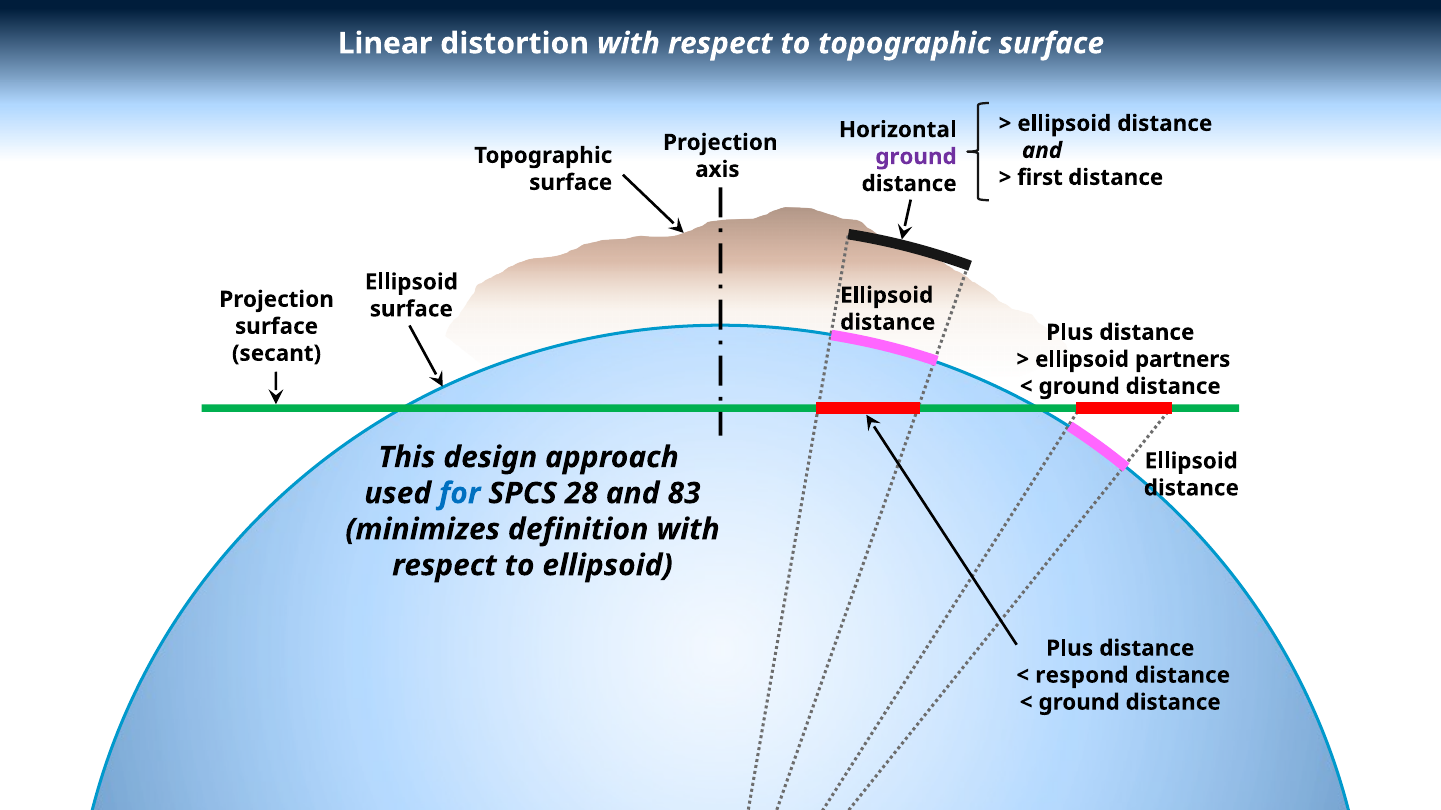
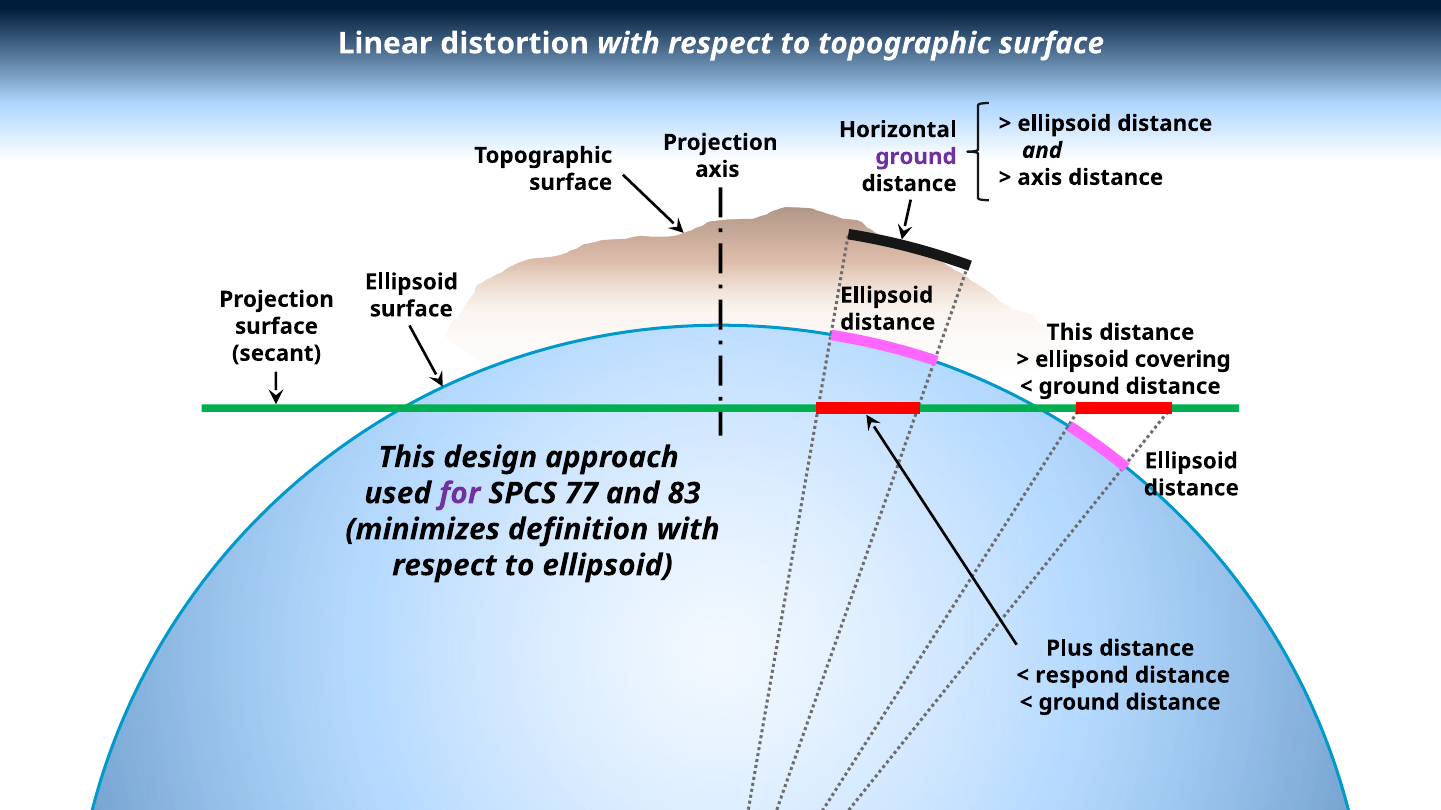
first at (1040, 178): first -> axis
Plus at (1070, 333): Plus -> This
partners: partners -> covering
for colour: blue -> purple
28: 28 -> 77
